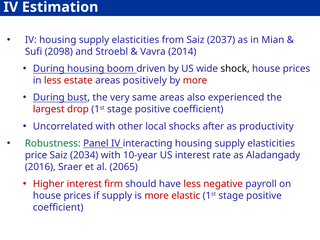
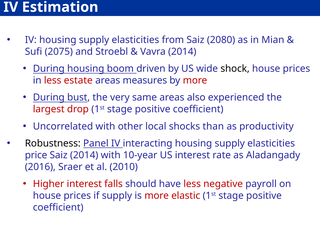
2037: 2037 -> 2080
2098: 2098 -> 2075
positively: positively -> measures
after: after -> than
Robustness colour: green -> black
Saiz 2034: 2034 -> 2014
2065: 2065 -> 2010
firm: firm -> falls
